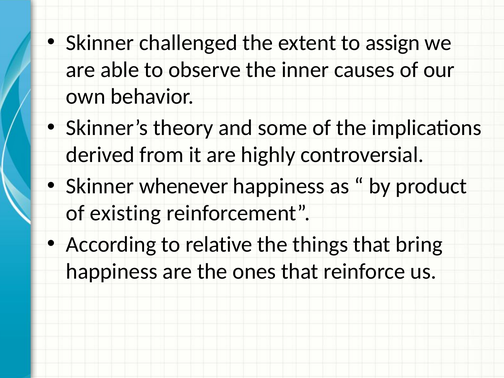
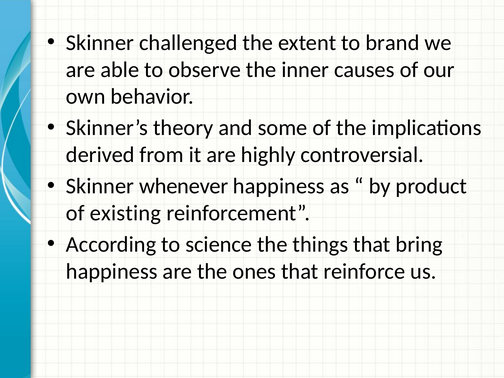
assign: assign -> brand
relative: relative -> science
